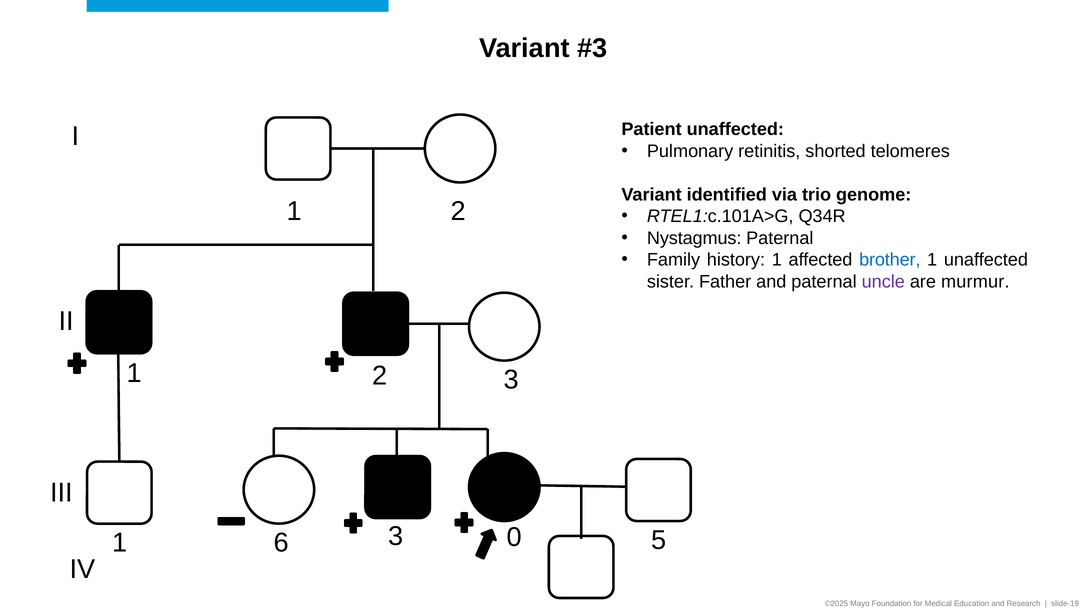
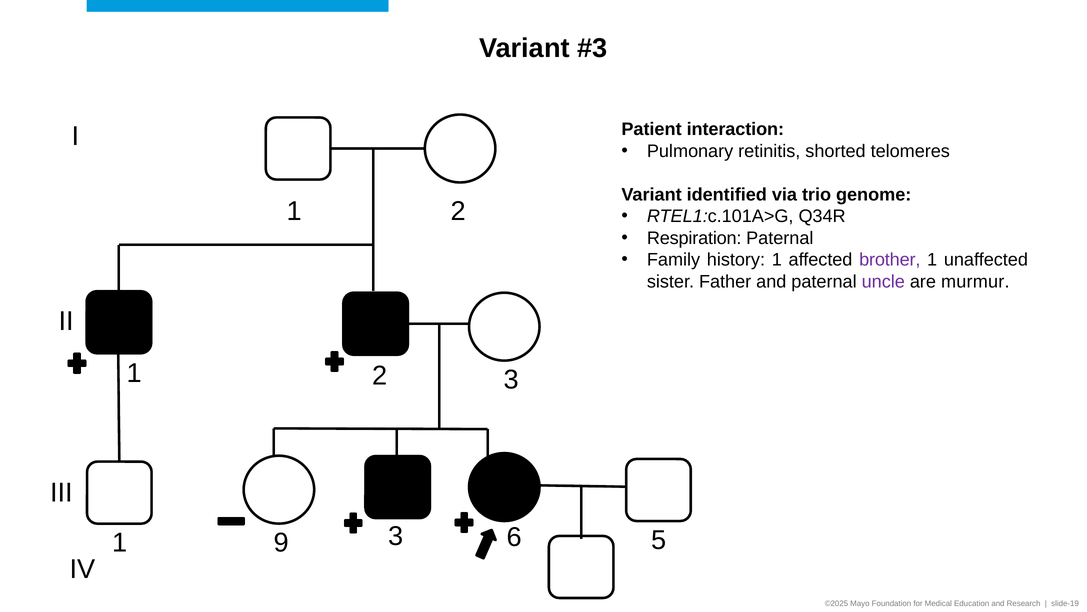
Patient unaffected: unaffected -> interaction
Nystagmus: Nystagmus -> Respiration
brother colour: blue -> purple
0: 0 -> 6
6: 6 -> 9
